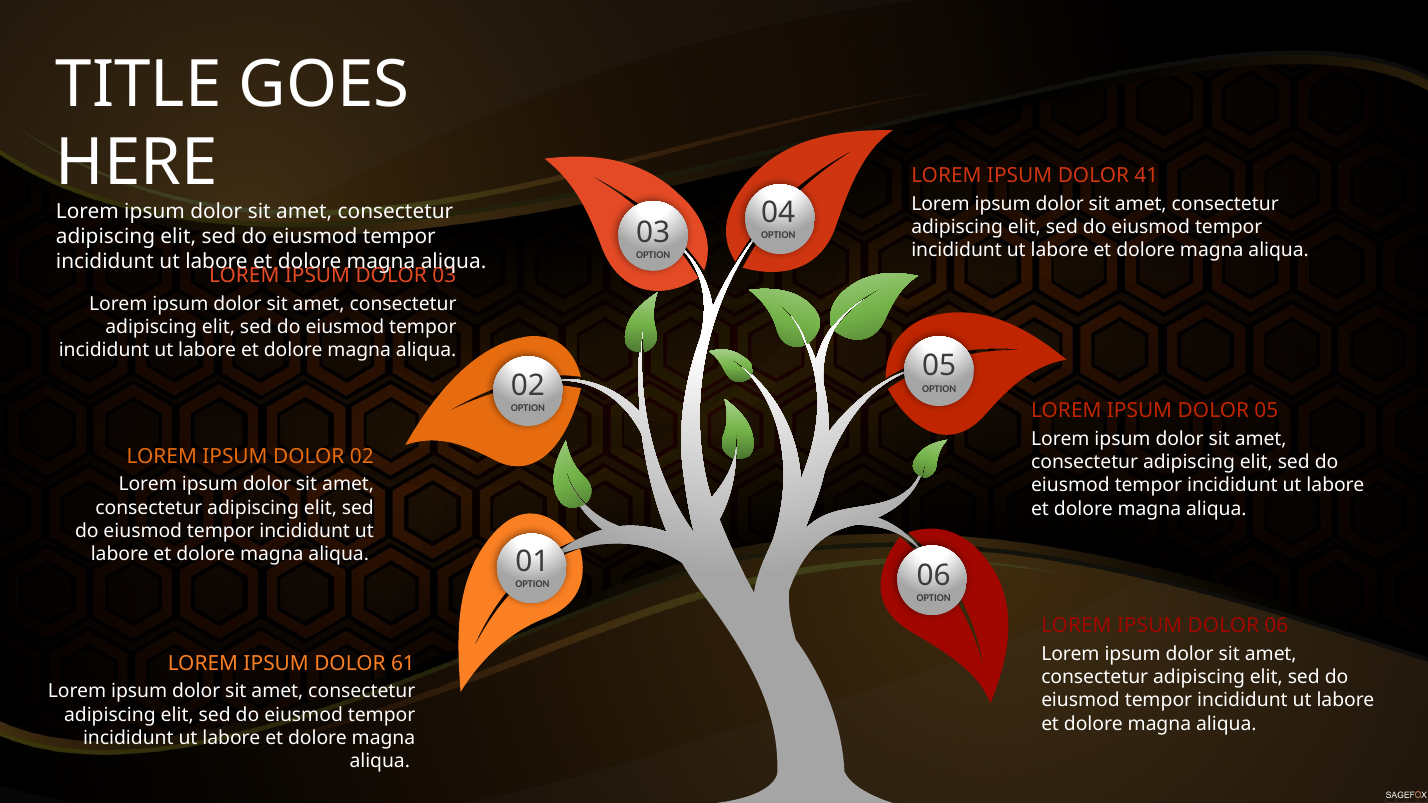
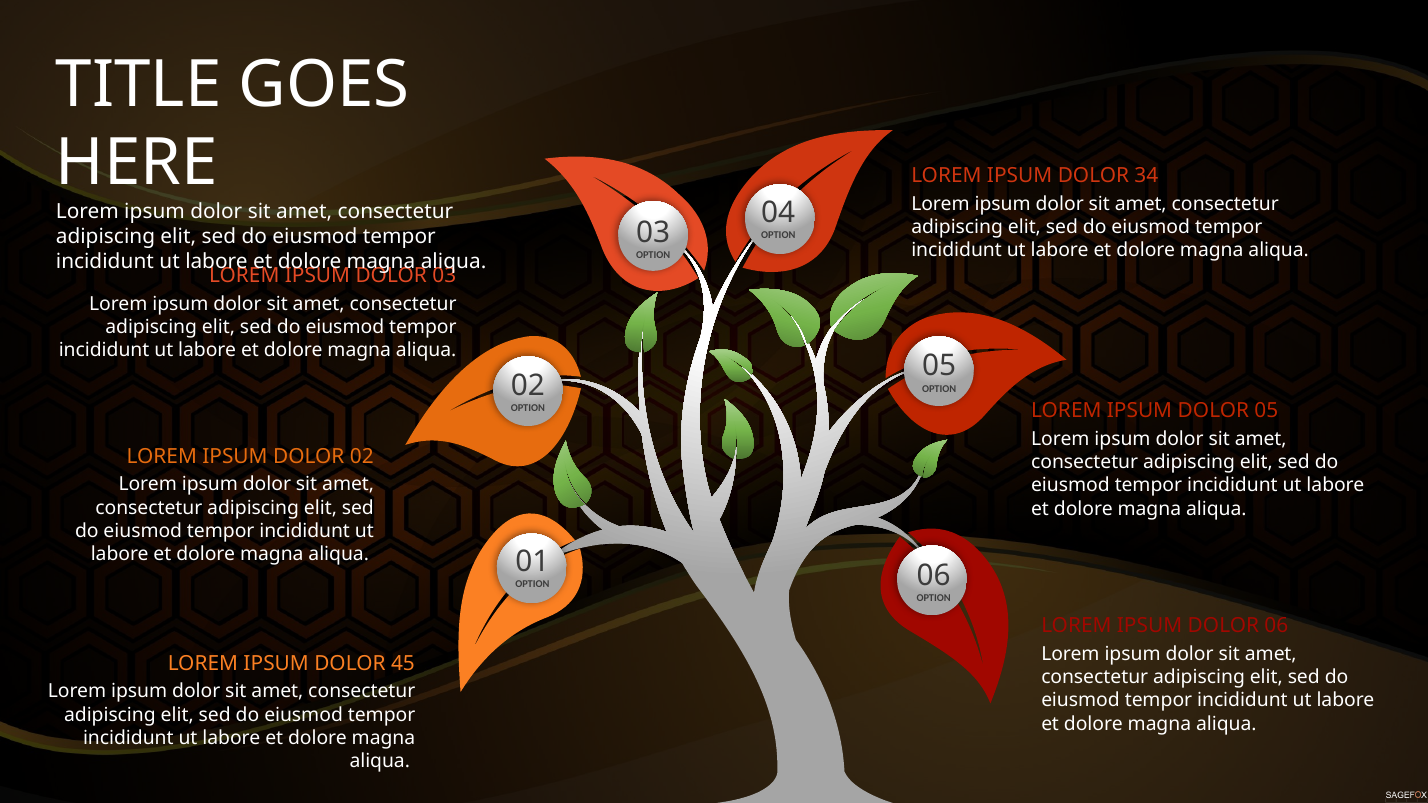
41: 41 -> 34
61: 61 -> 45
